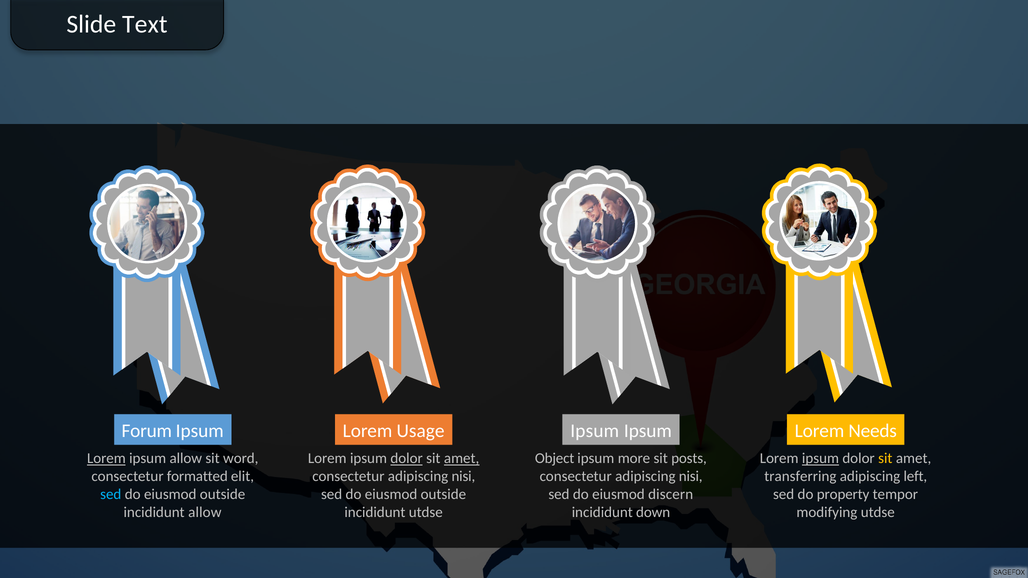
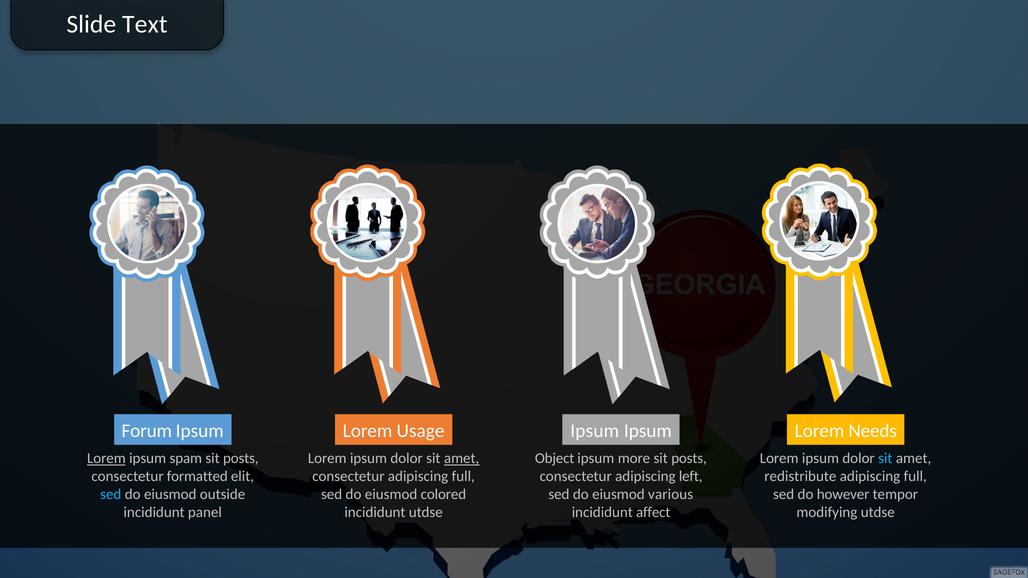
ipsum allow: allow -> spam
word at (241, 459): word -> posts
dolor at (407, 459) underline: present -> none
ipsum at (820, 459) underline: present -> none
sit at (885, 459) colour: yellow -> light blue
nisi at (463, 477): nisi -> full
nisi at (691, 477): nisi -> left
transferring: transferring -> redistribute
left at (915, 477): left -> full
outside at (443, 495): outside -> colored
discern: discern -> various
property: property -> however
incididunt allow: allow -> panel
down: down -> affect
